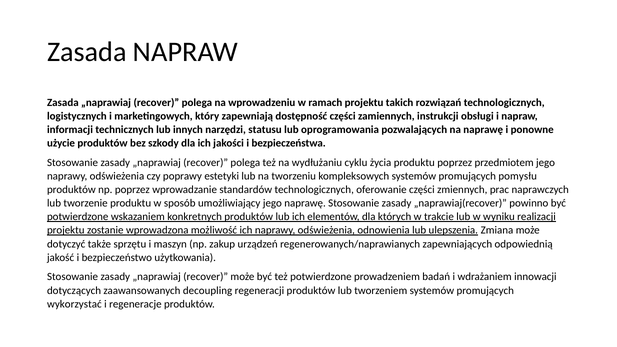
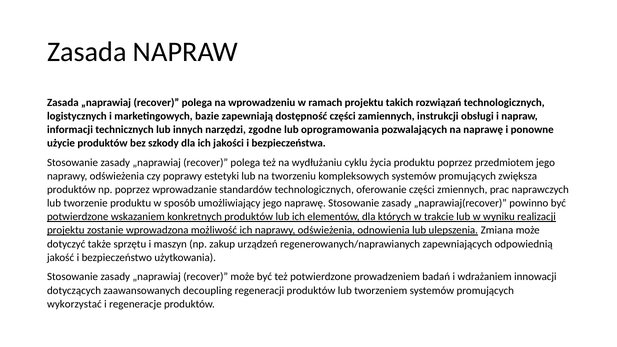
który: który -> bazie
statusu: statusu -> zgodne
pomysłu: pomysłu -> zwiększa
